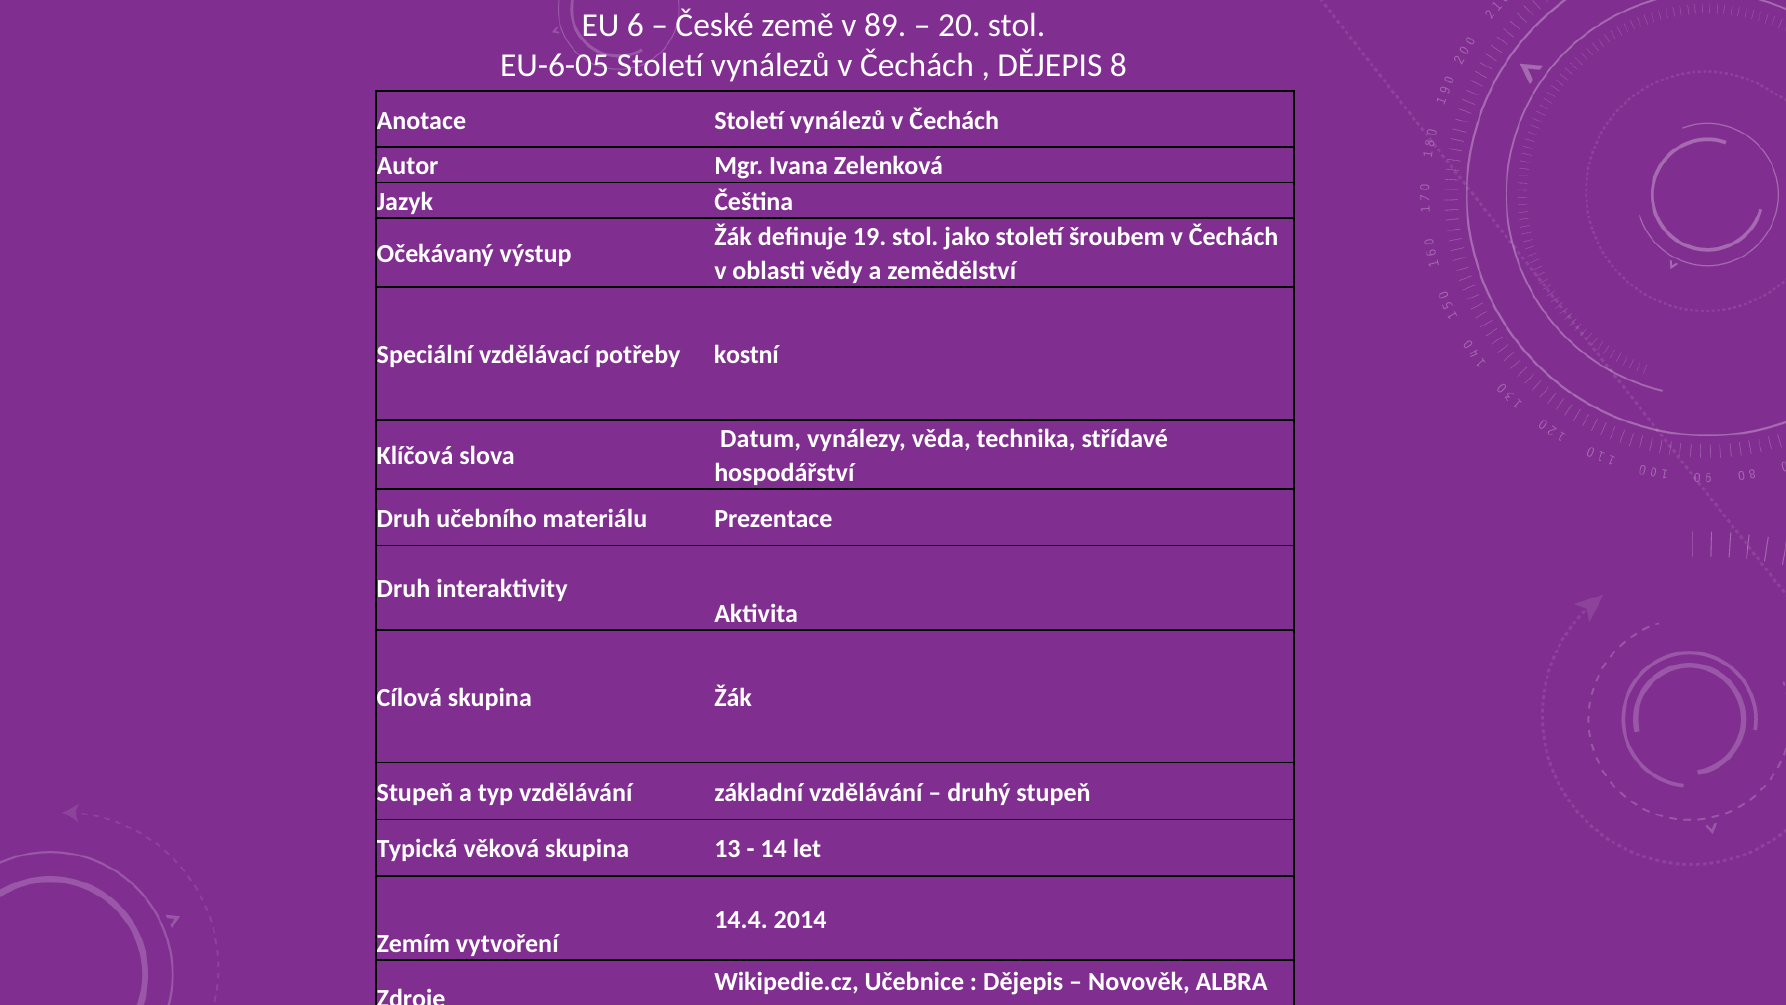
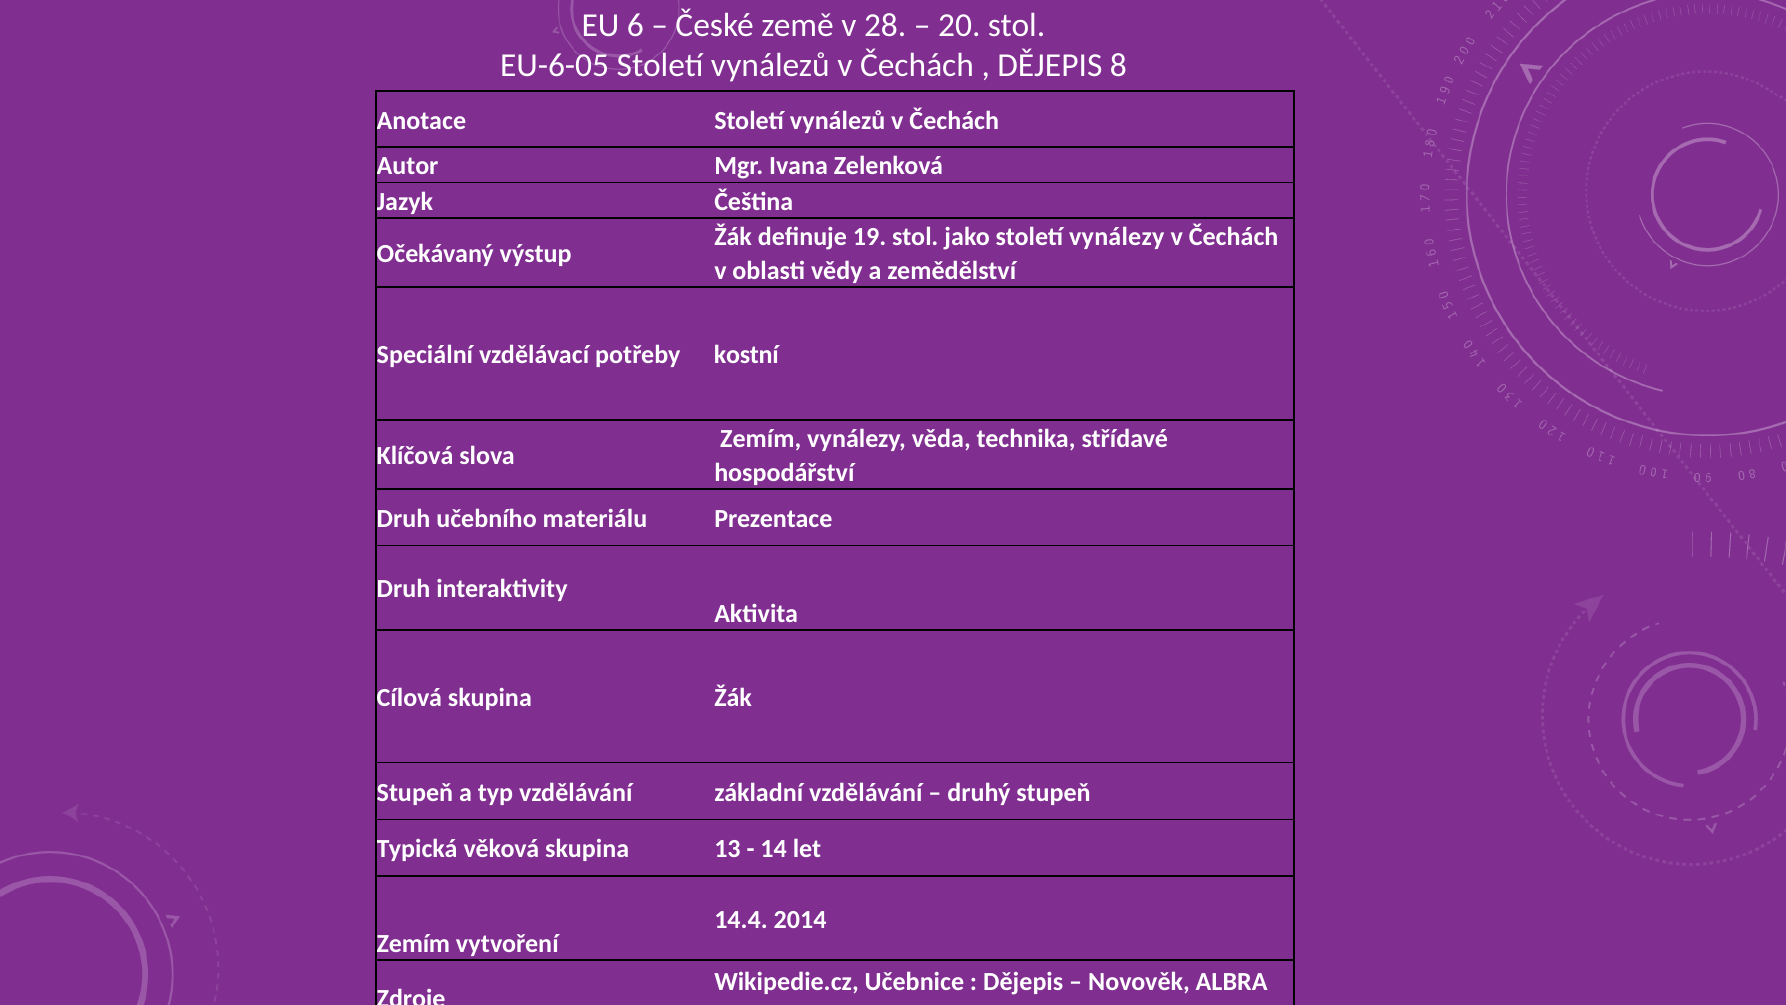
89: 89 -> 28
století šroubem: šroubem -> vynálezy
Datum at (761, 439): Datum -> Zemím
